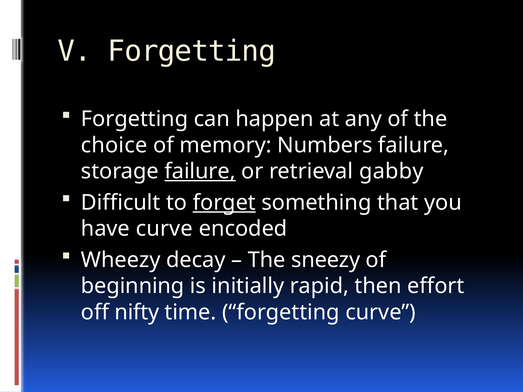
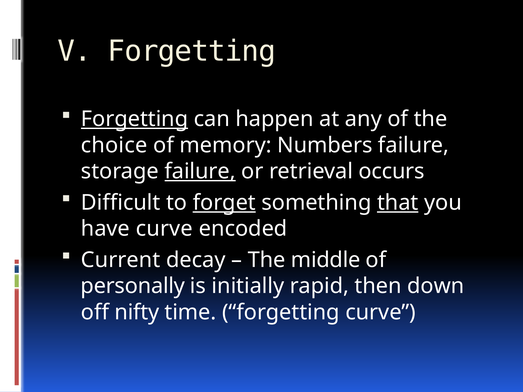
Forgetting at (135, 119) underline: none -> present
gabby: gabby -> occurs
that underline: none -> present
Wheezy: Wheezy -> Current
sneezy: sneezy -> middle
beginning: beginning -> personally
effort: effort -> down
